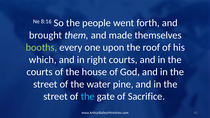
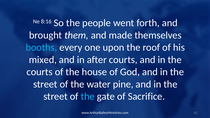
booths colour: light green -> light blue
which: which -> mixed
right: right -> after
